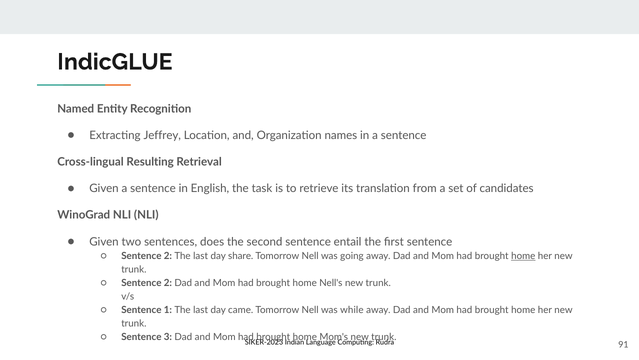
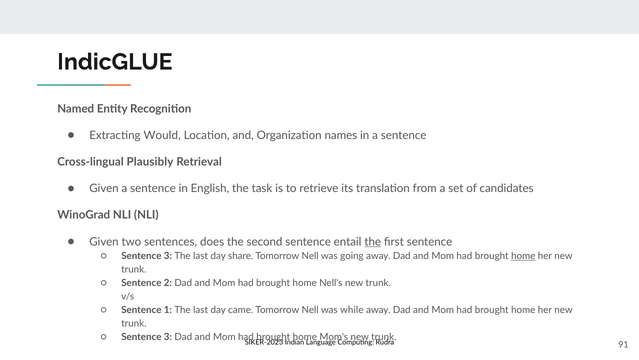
Jeffrey: Jeffrey -> Would
Resulting: Resulting -> Plausibly
the at (373, 241) underline: none -> present
2 at (168, 256): 2 -> 3
